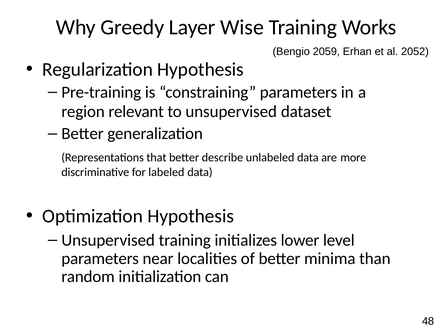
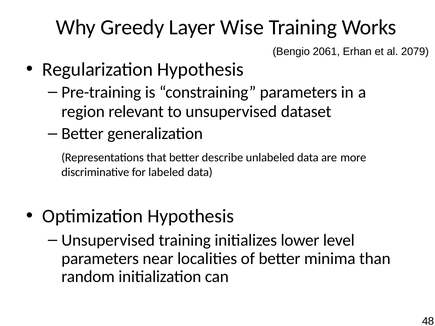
2059: 2059 -> 2061
2052: 2052 -> 2079
